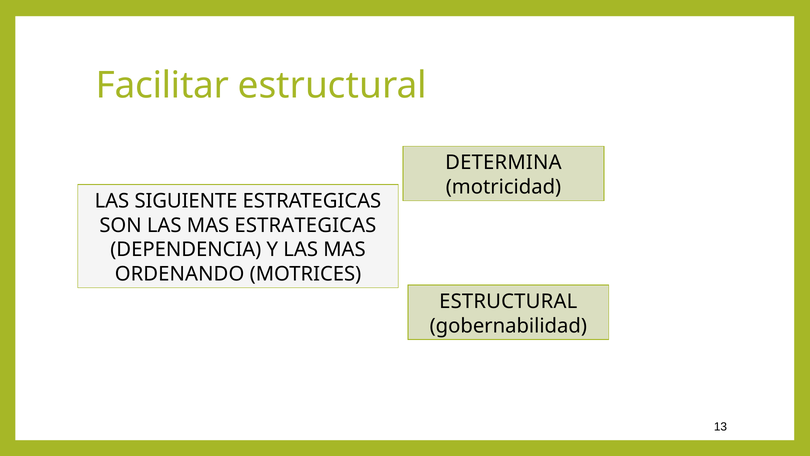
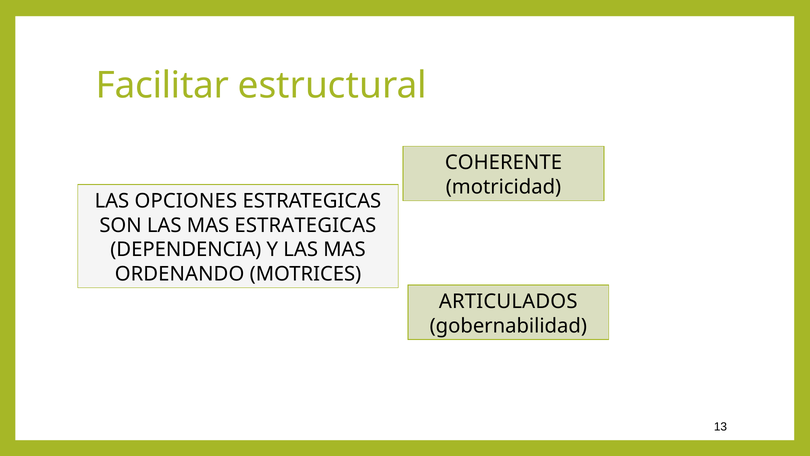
DETERMINA: DETERMINA -> COHERENTE
SIGUIENTE: SIGUIENTE -> OPCIONES
ESTRUCTURAL at (508, 301): ESTRUCTURAL -> ARTICULADOS
